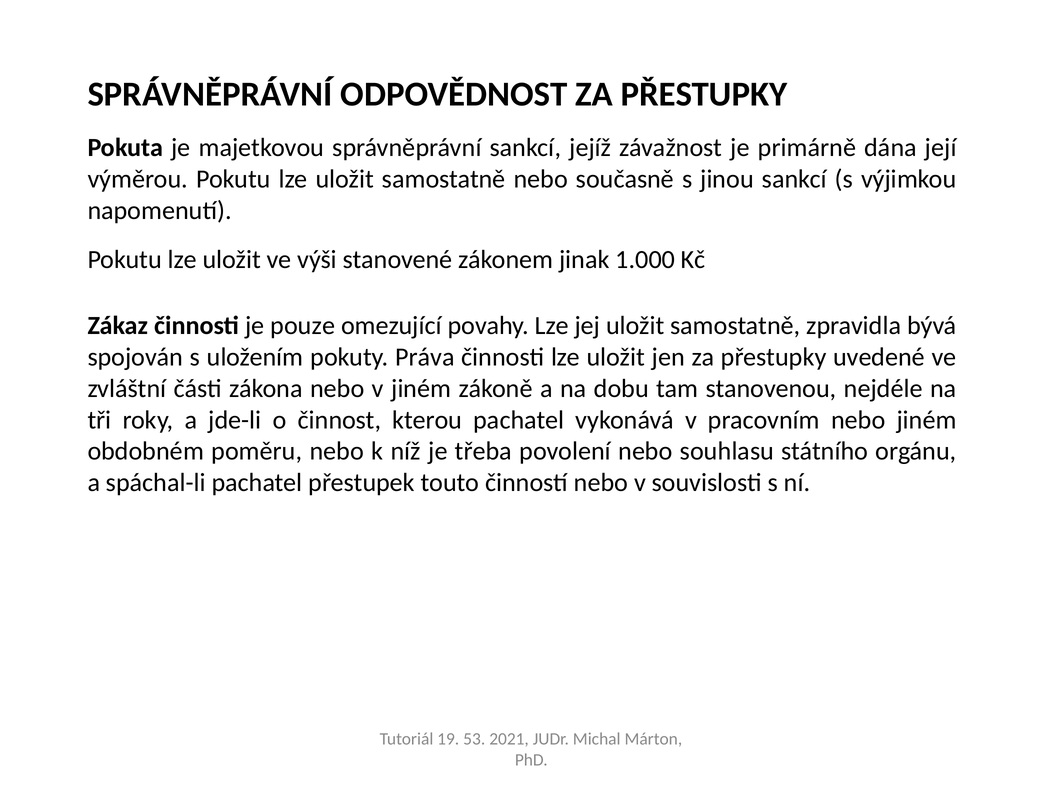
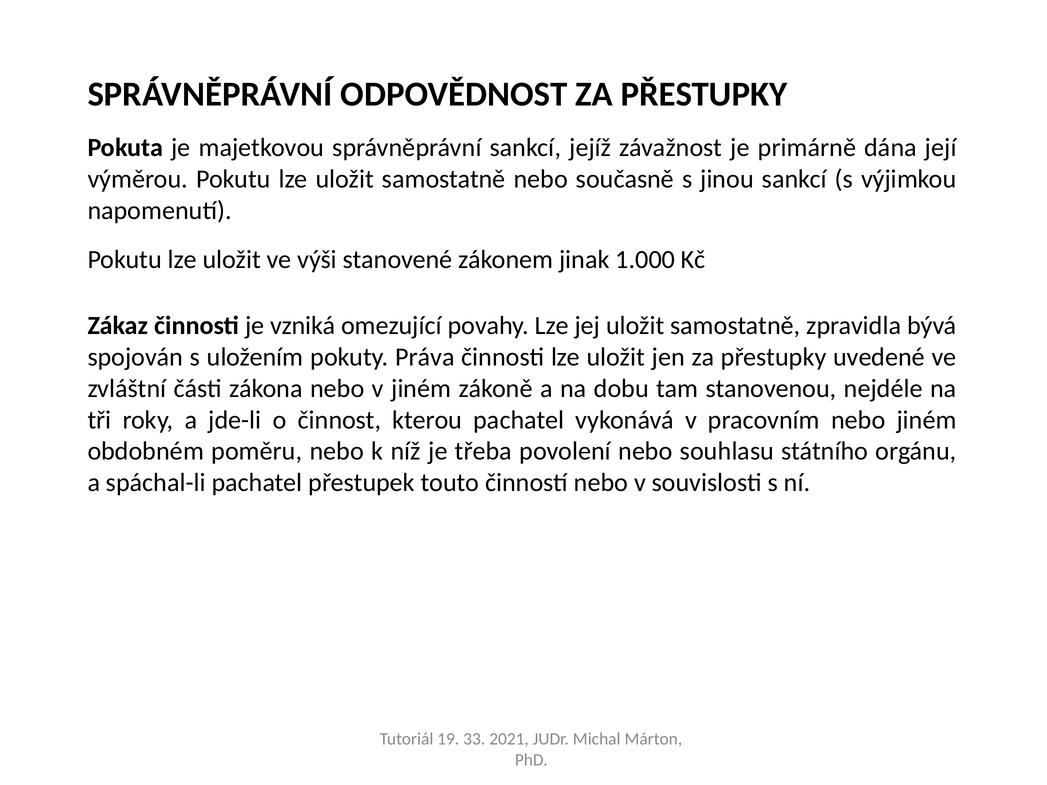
pouze: pouze -> vzniká
53: 53 -> 33
